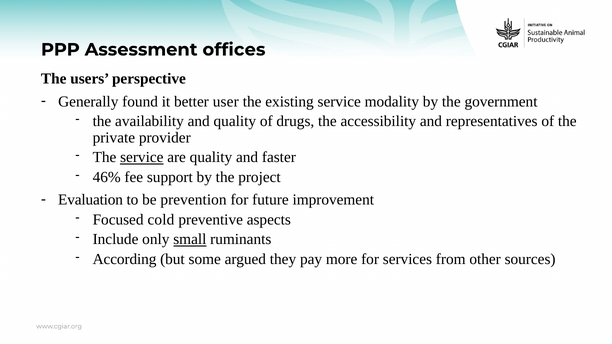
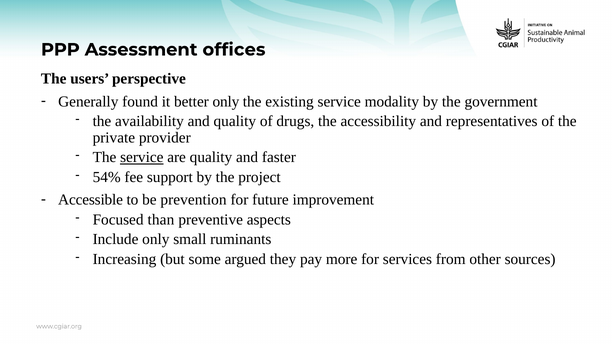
better user: user -> only
46%: 46% -> 54%
Evaluation: Evaluation -> Accessible
cold: cold -> than
small underline: present -> none
According: According -> Increasing
